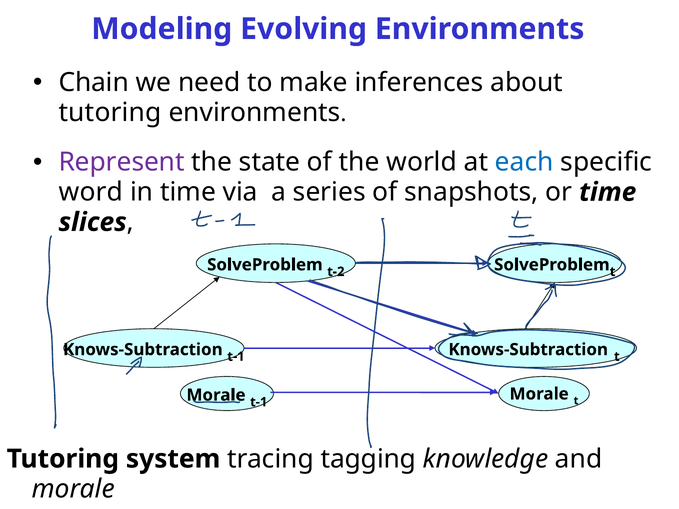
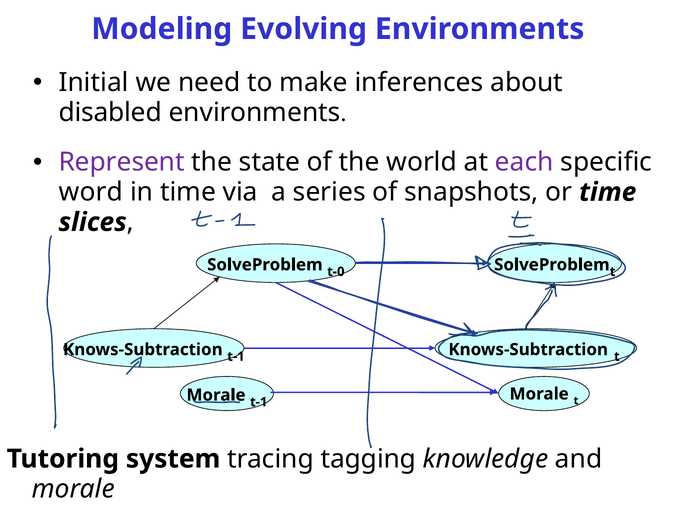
Chain: Chain -> Initial
tutoring at (110, 113): tutoring -> disabled
each colour: blue -> purple
t-2: t-2 -> t-0
